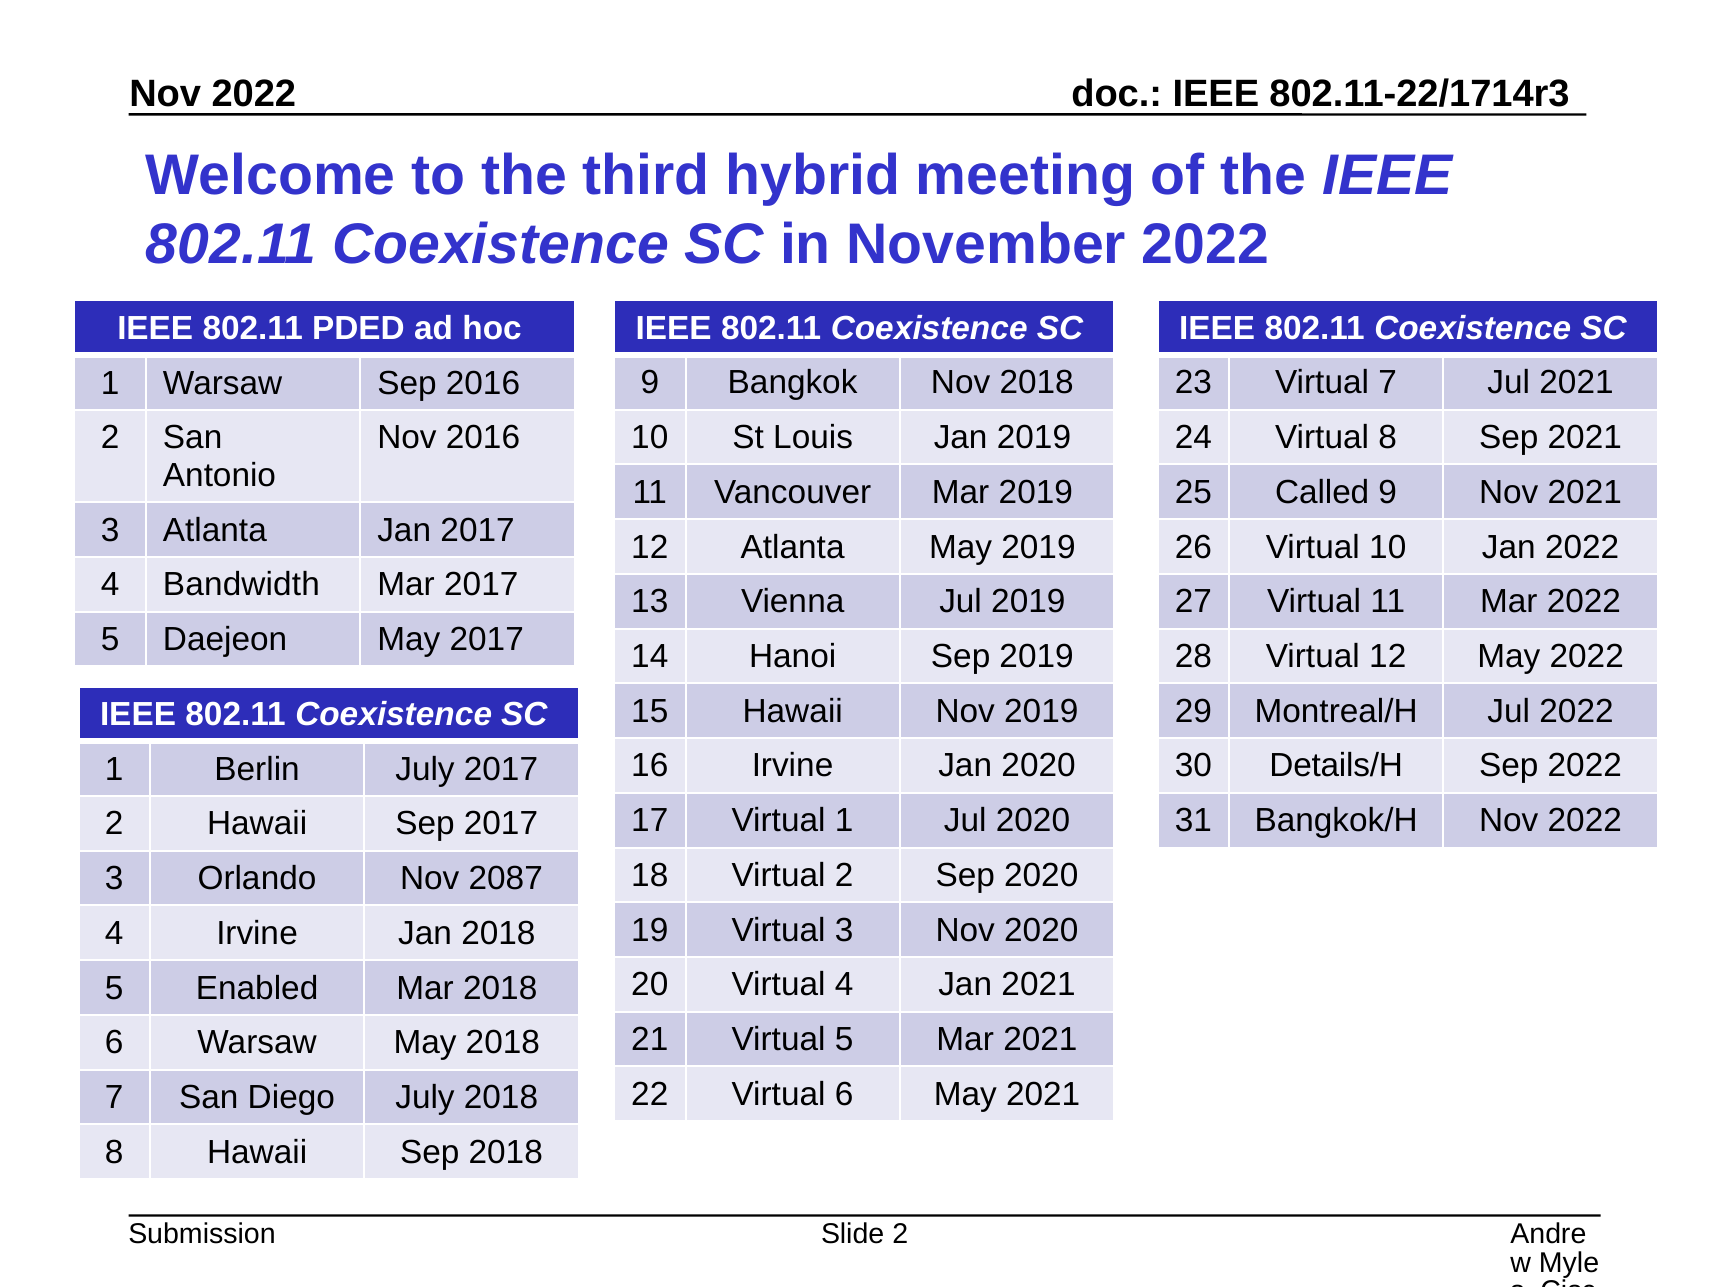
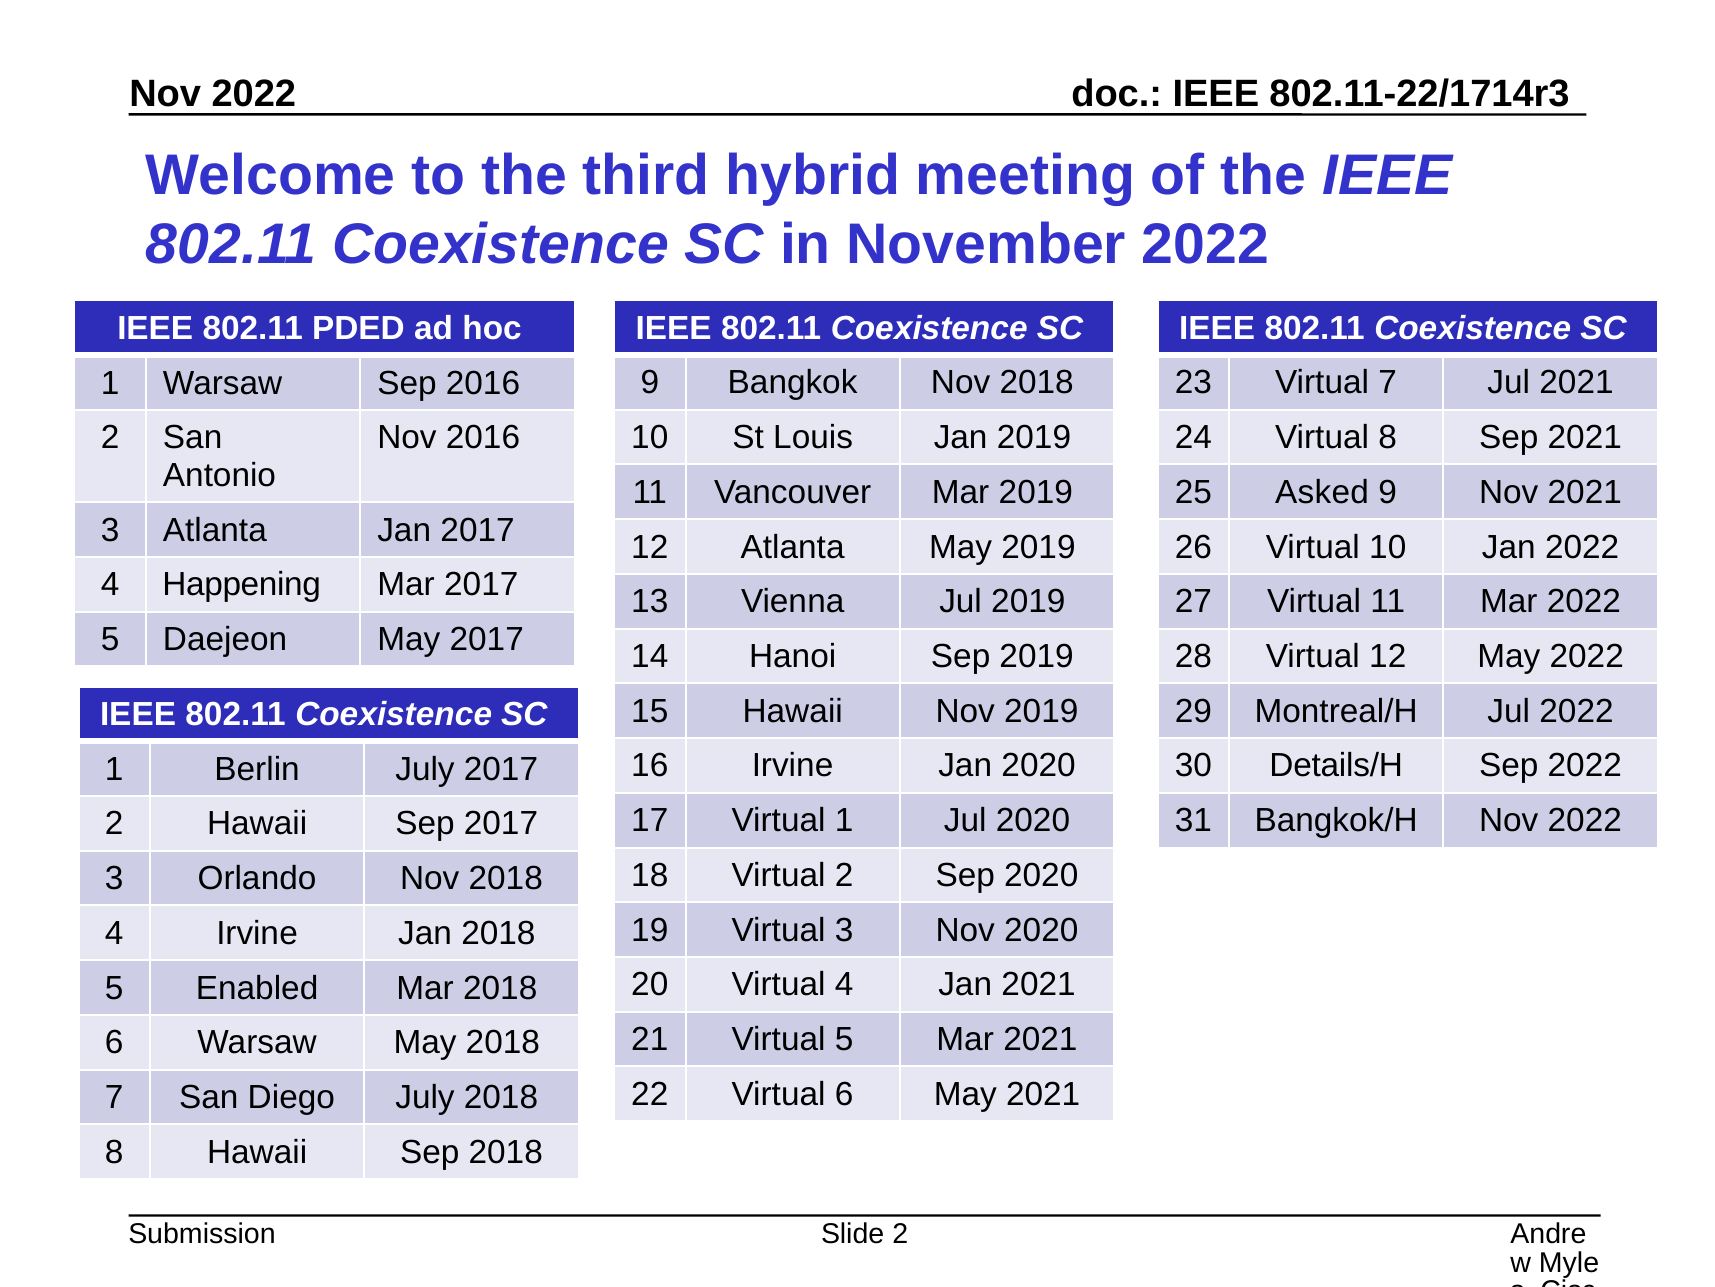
Called: Called -> Asked
Bandwidth: Bandwidth -> Happening
Orlando Nov 2087: 2087 -> 2018
